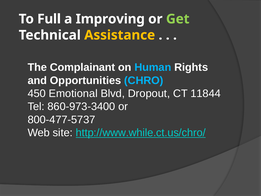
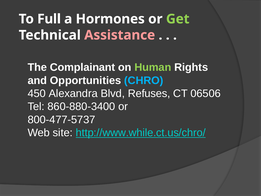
Improving: Improving -> Hormones
Assistance colour: yellow -> pink
Human colour: light blue -> light green
Emotional: Emotional -> Alexandra
Dropout: Dropout -> Refuses
11844: 11844 -> 06506
860-973-3400: 860-973-3400 -> 860-880-3400
